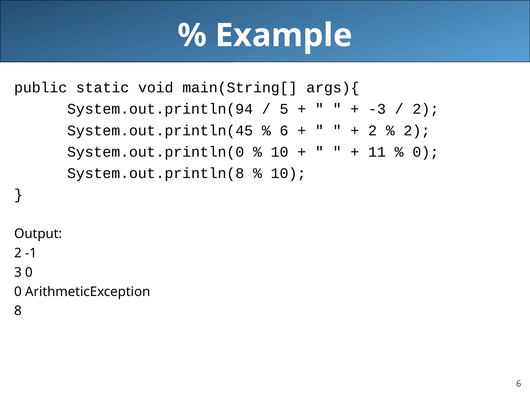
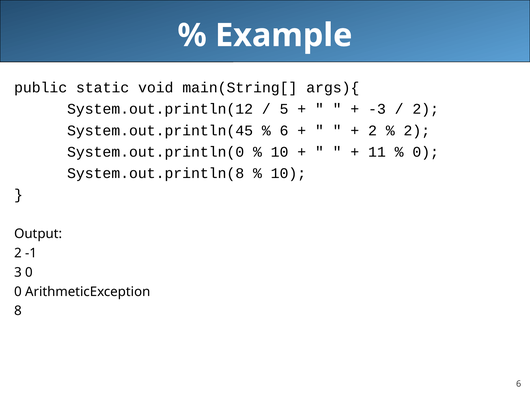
System.out.println(94: System.out.println(94 -> System.out.println(12
